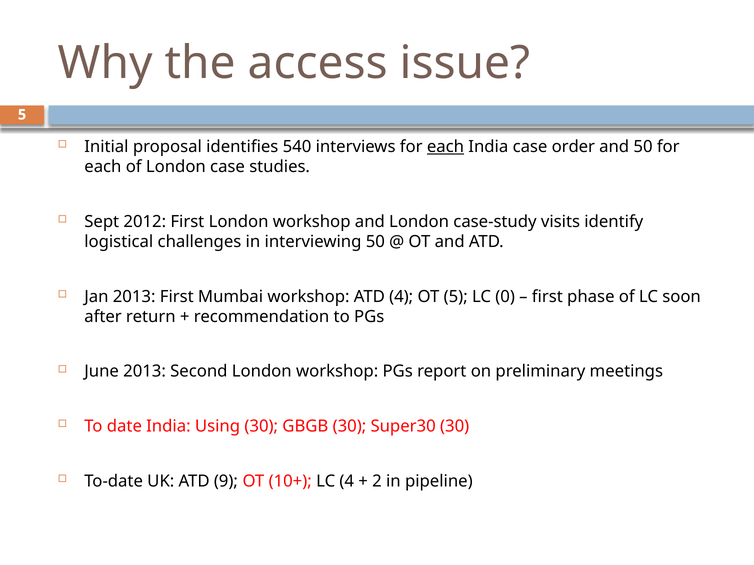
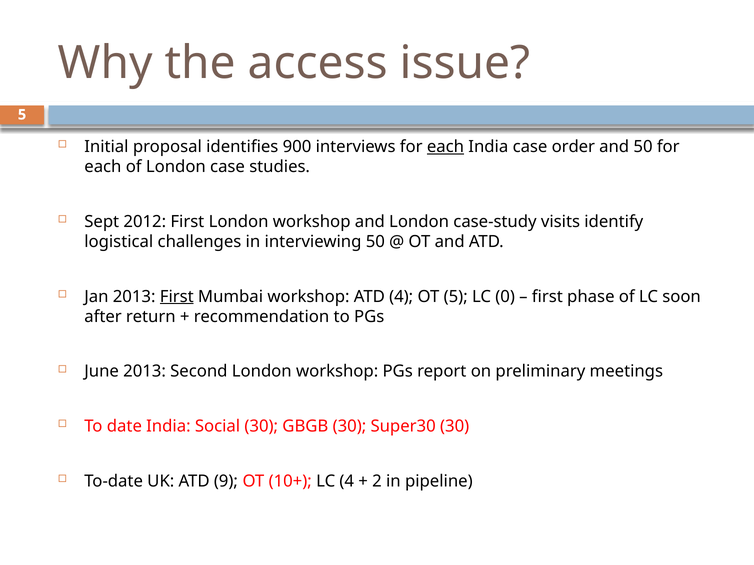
540: 540 -> 900
First at (177, 297) underline: none -> present
Using: Using -> Social
